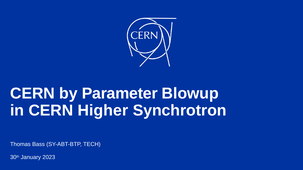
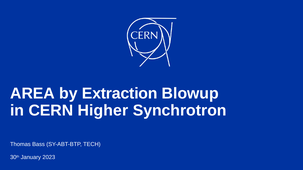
CERN at (32, 94): CERN -> AREA
Parameter: Parameter -> Extraction
